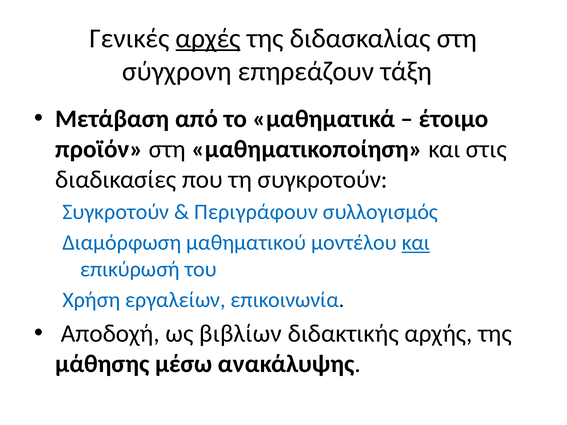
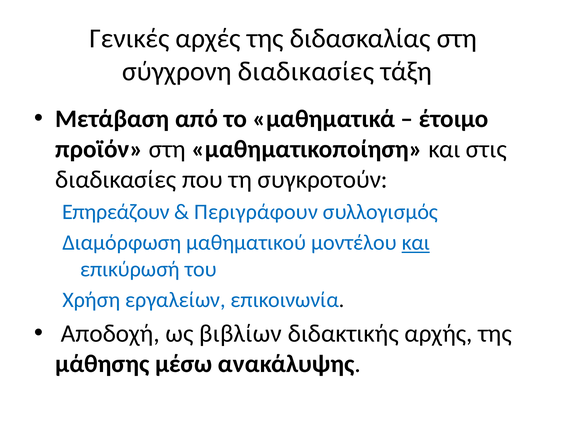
αρχές underline: present -> none
σύγχρονη επηρεάζουν: επηρεάζουν -> διαδικασίες
Συγκροτούν at (116, 212): Συγκροτούν -> Επηρεάζουν
